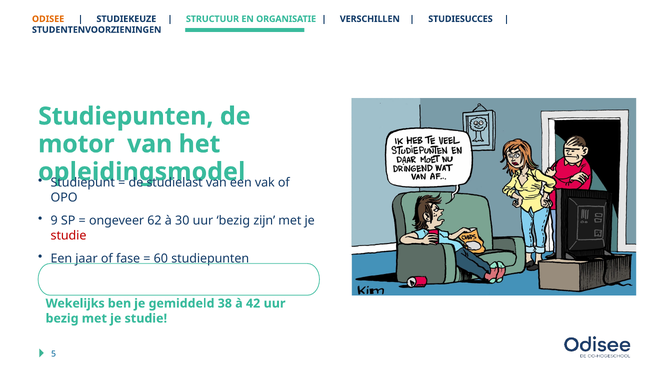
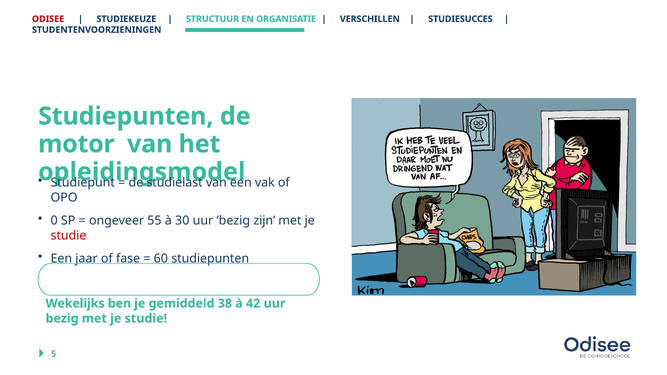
ODISEE colour: orange -> red
9: 9 -> 0
62: 62 -> 55
